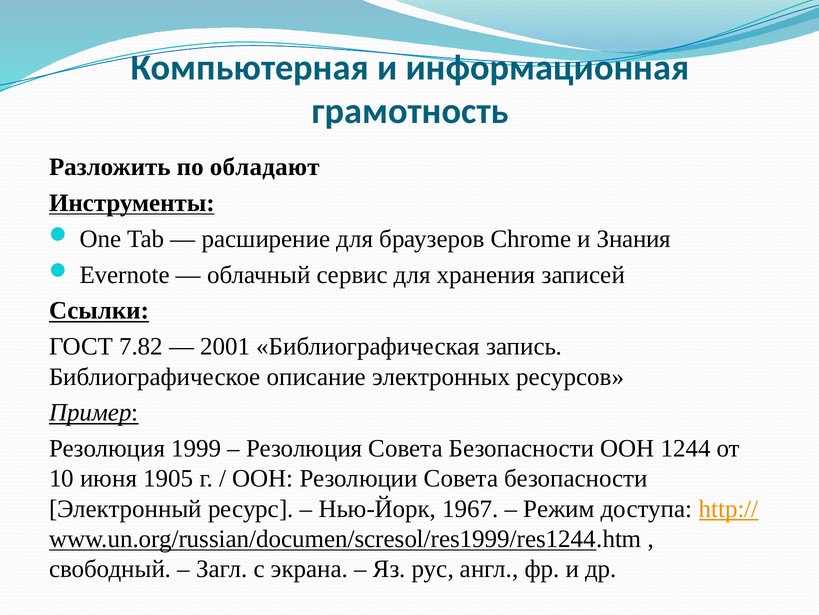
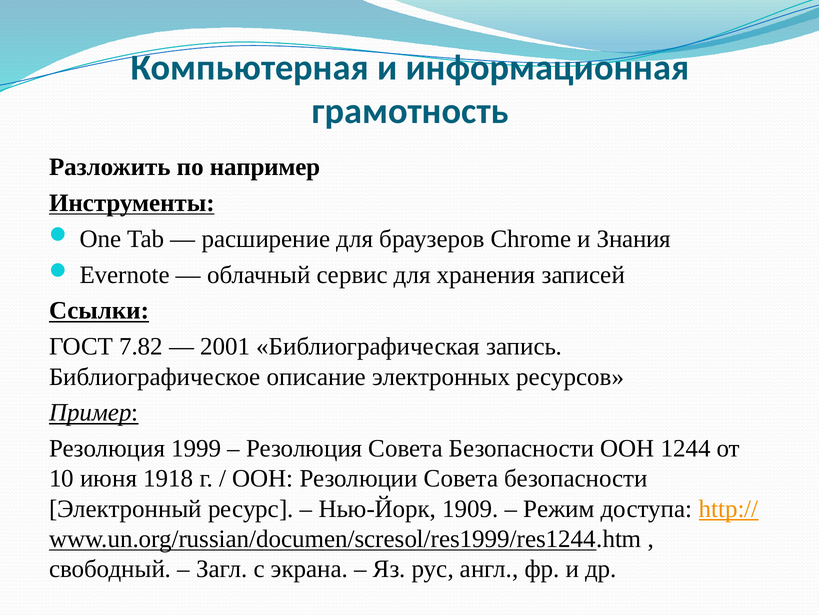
обладают: обладают -> например
1905: 1905 -> 1918
1967: 1967 -> 1909
